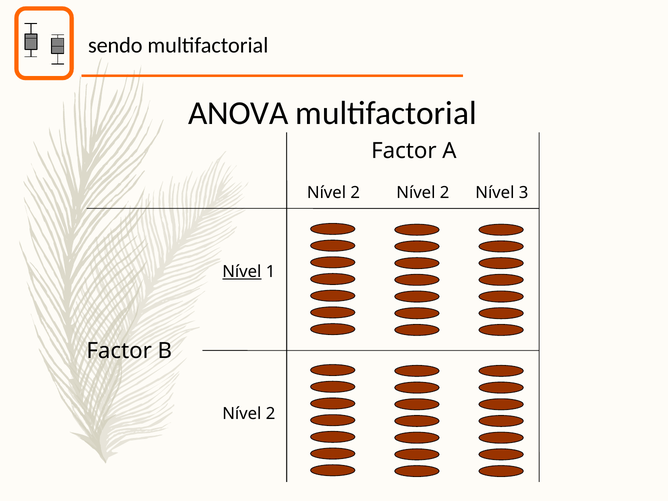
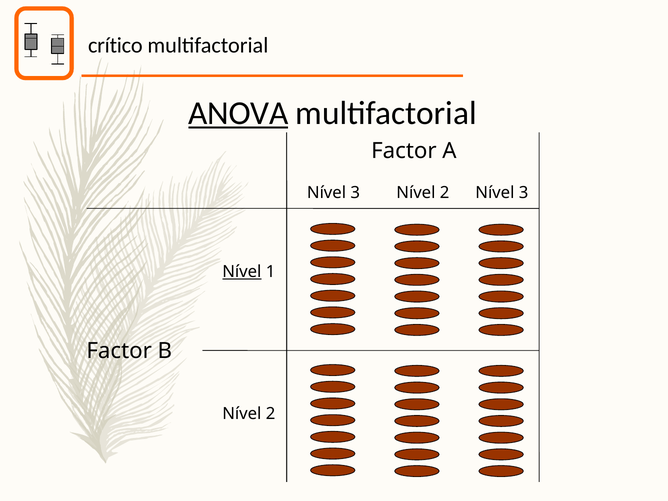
sendo: sendo -> crítico
ANOVA underline: none -> present
2 at (355, 193): 2 -> 3
